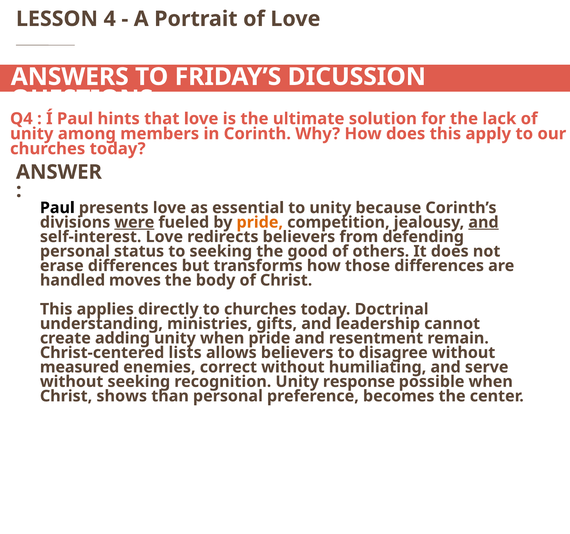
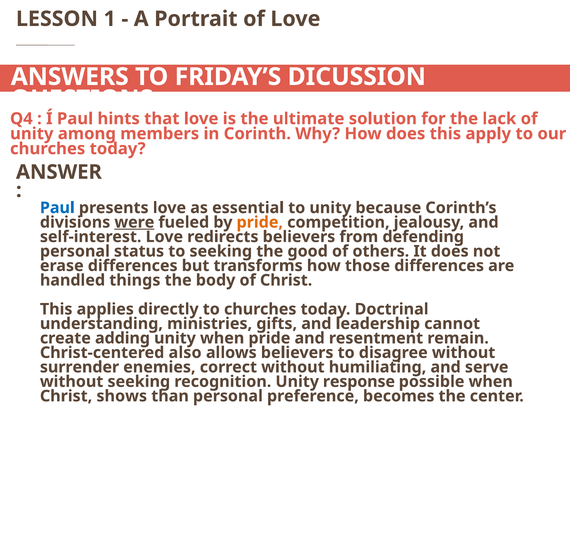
4: 4 -> 1
Paul at (57, 208) colour: black -> blue
and at (483, 222) underline: present -> none
moves: moves -> things
lists: lists -> also
measured: measured -> surrender
